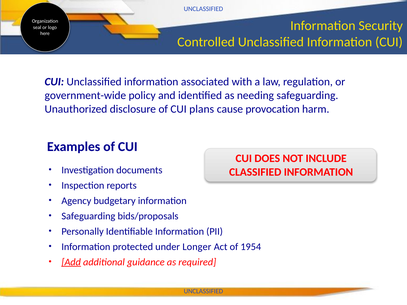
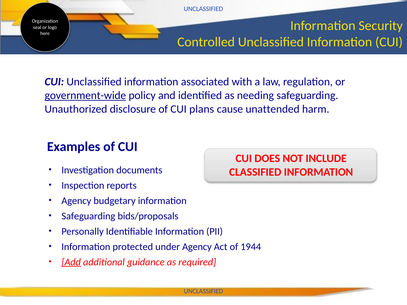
government-wide underline: none -> present
provocation: provocation -> unattended
under Longer: Longer -> Agency
1954: 1954 -> 1944
